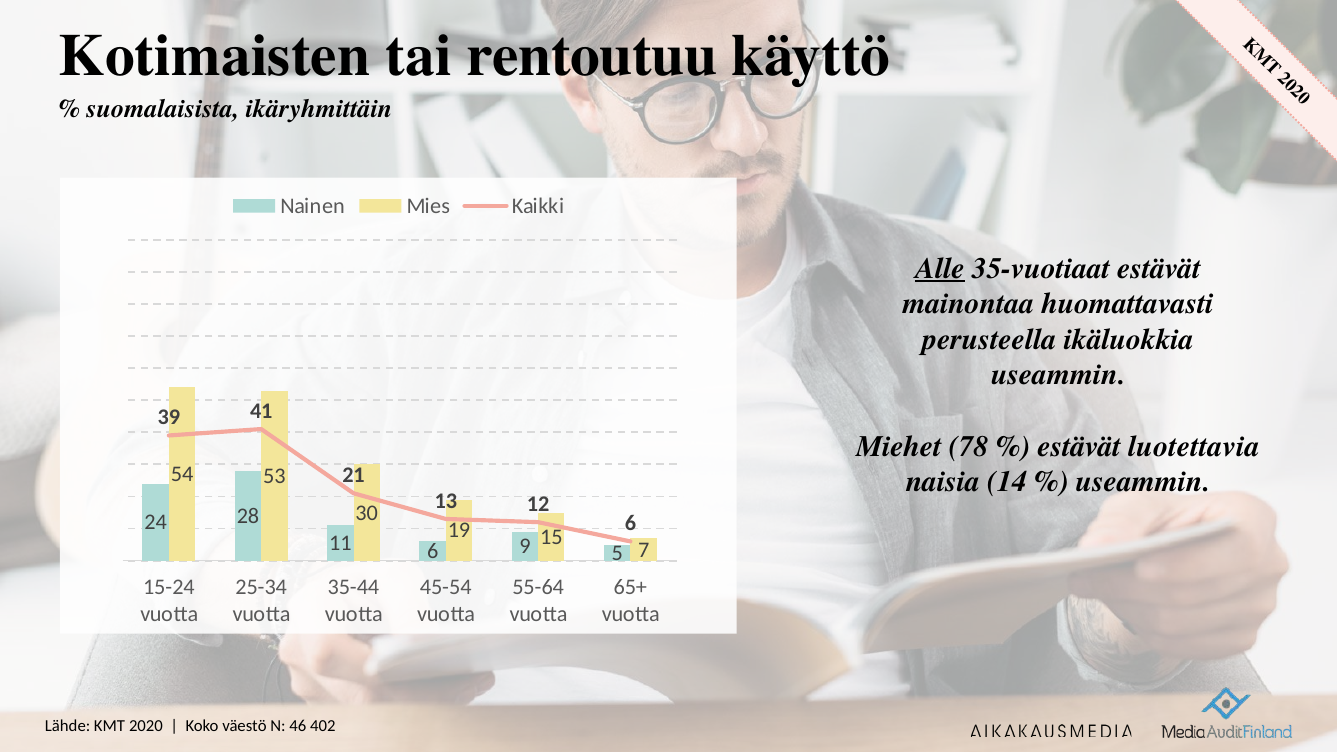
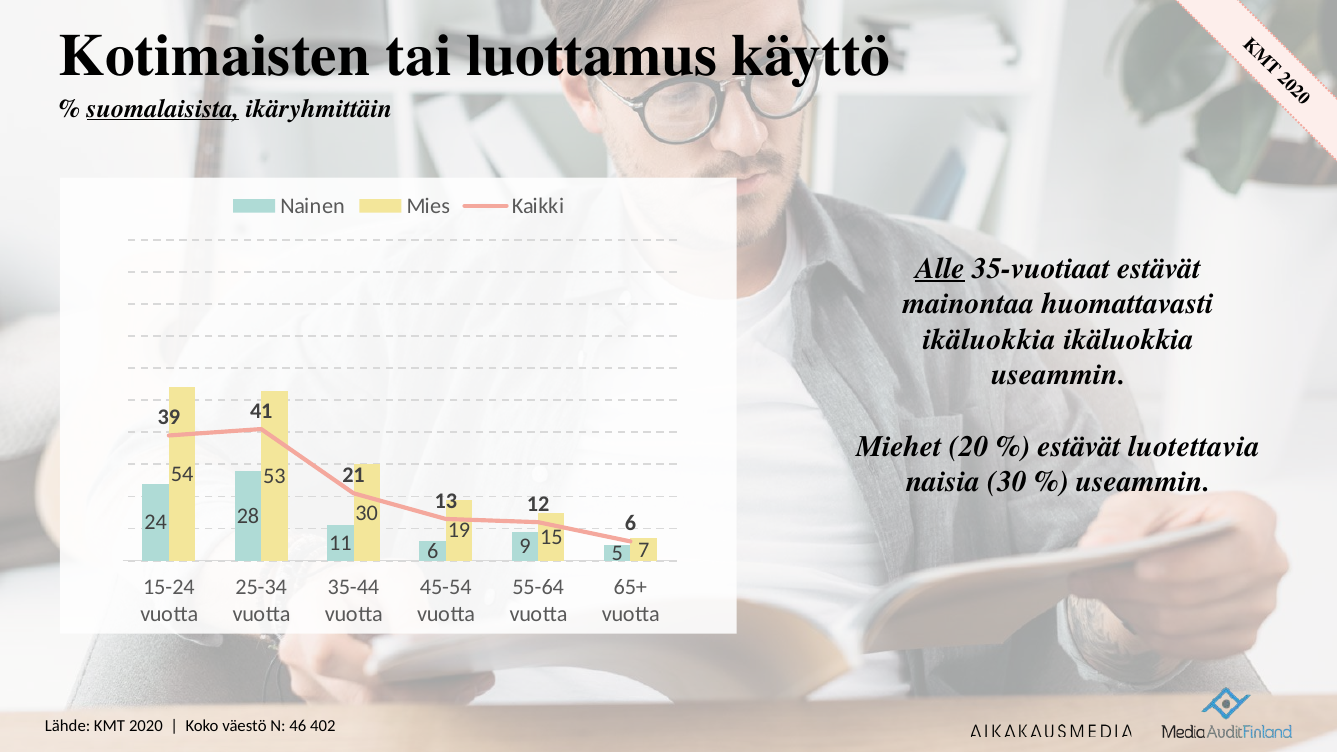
rentoutuu: rentoutuu -> luottamus
suomalaisista underline: none -> present
perusteella at (989, 340): perusteella -> ikäluokkia
78: 78 -> 20
naisia 14: 14 -> 30
